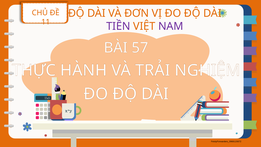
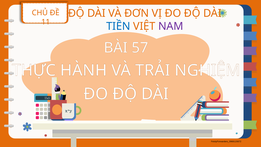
TIỀN colour: purple -> blue
